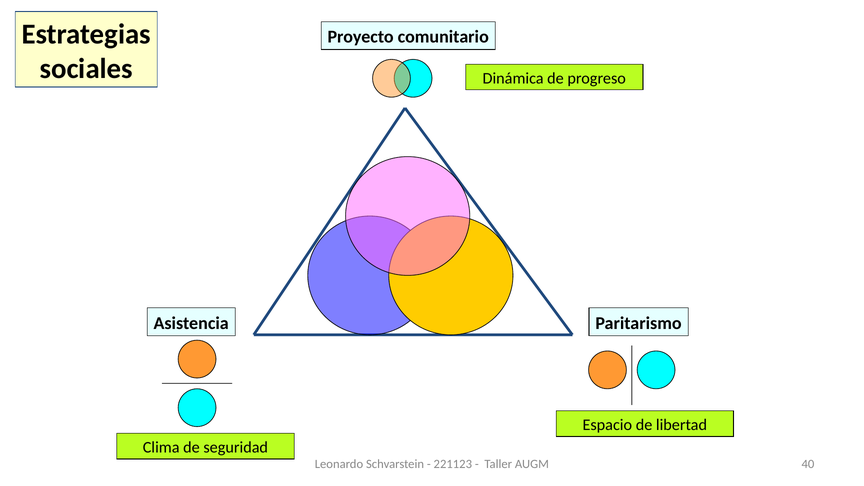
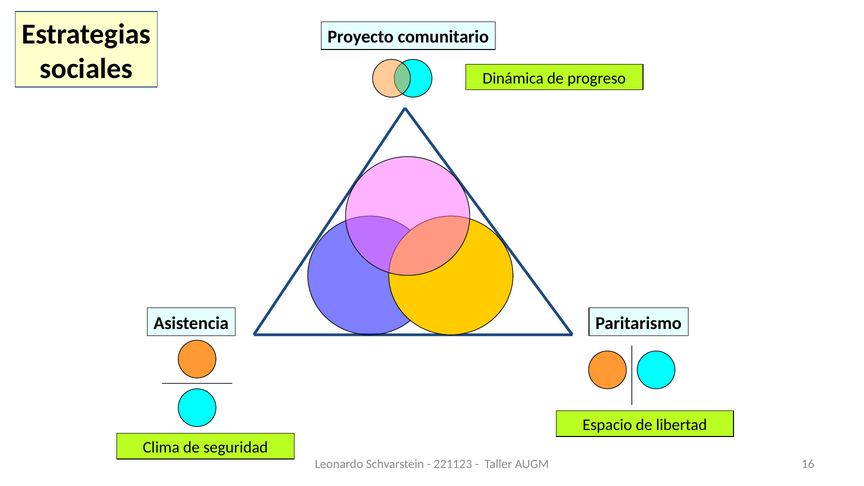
40: 40 -> 16
